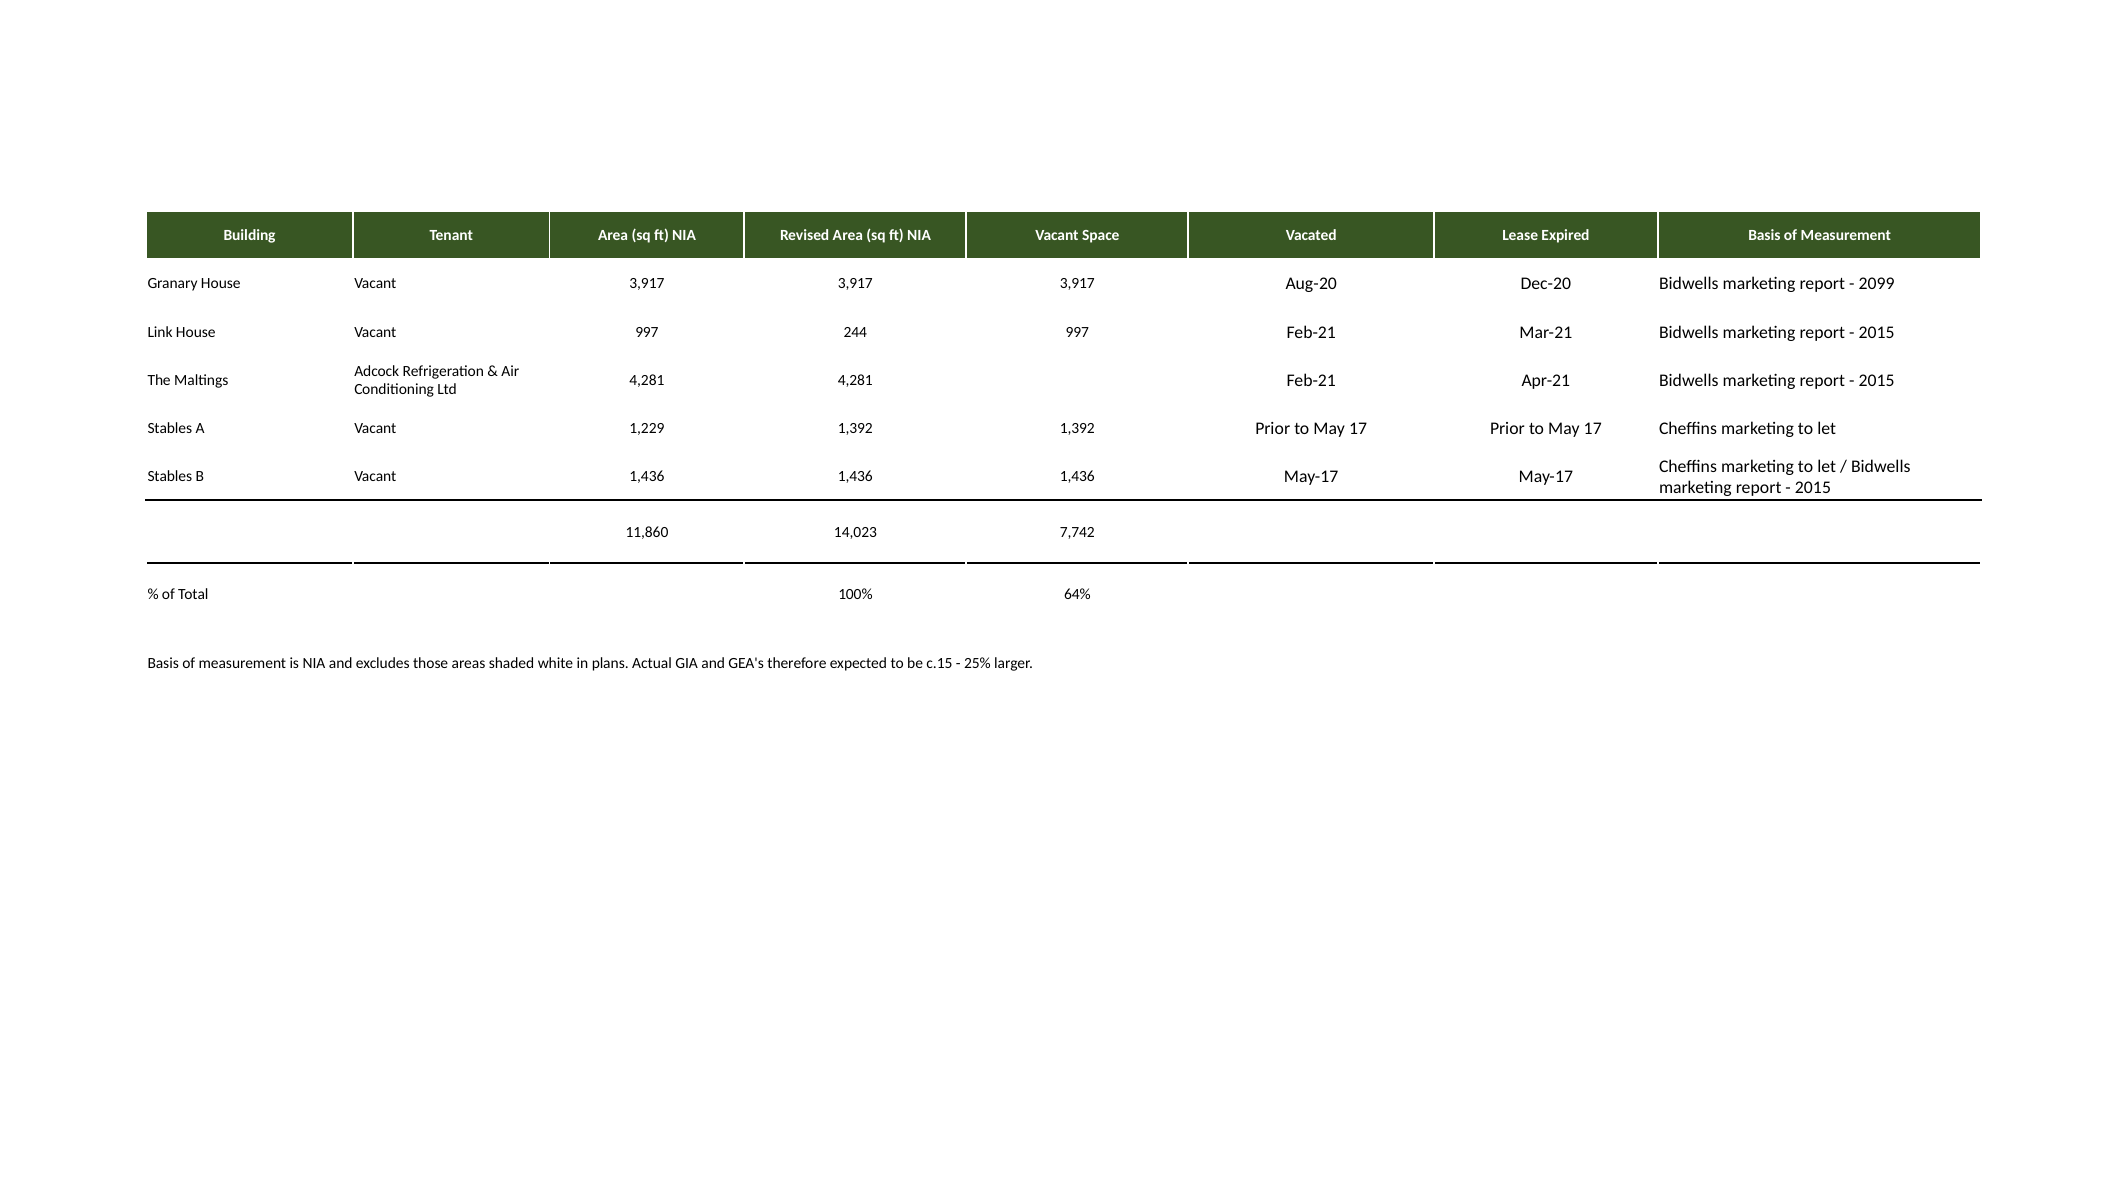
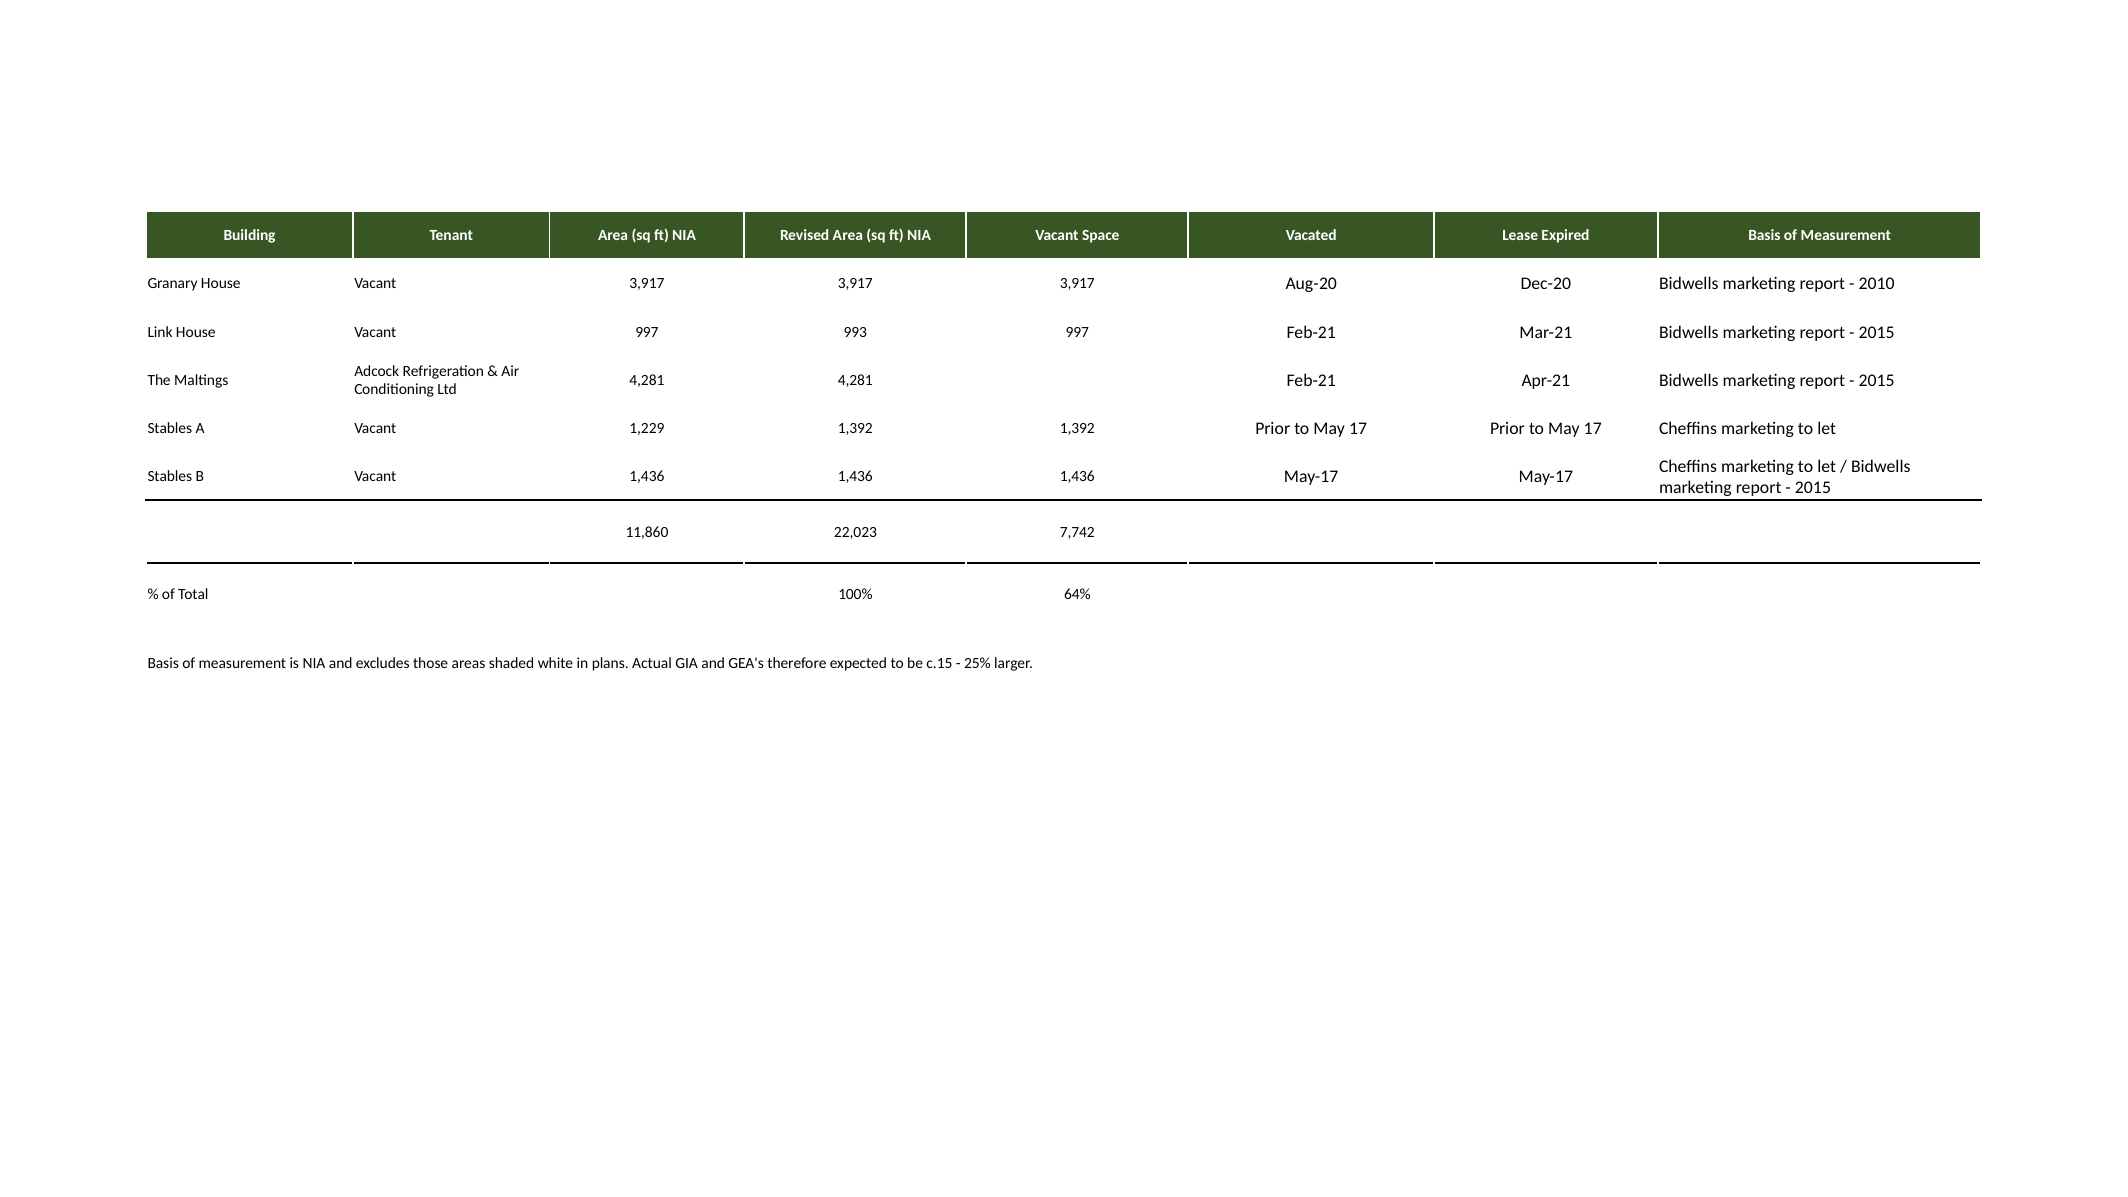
2099: 2099 -> 2010
244: 244 -> 993
14,023: 14,023 -> 22,023
